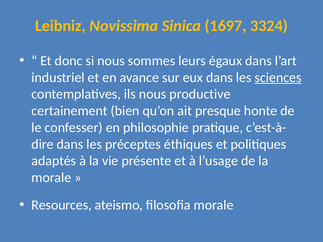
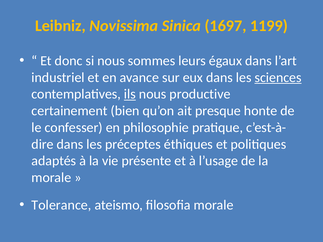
3324: 3324 -> 1199
ils underline: none -> present
Resources: Resources -> Tolerance
